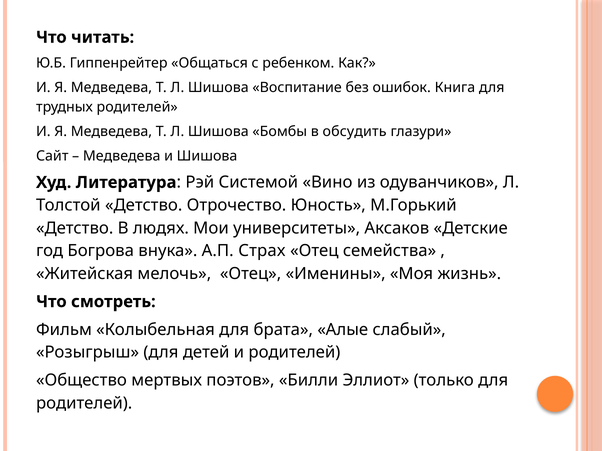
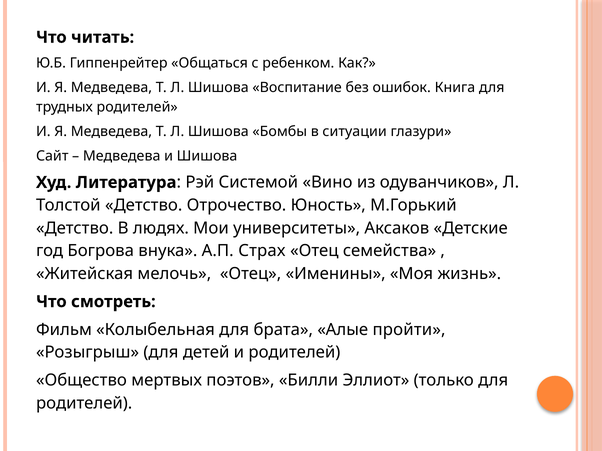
обсудить: обсудить -> ситуации
слабый: слабый -> пройти
